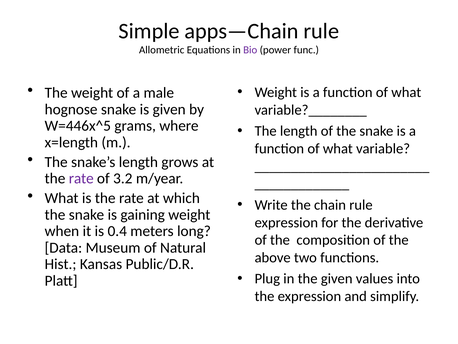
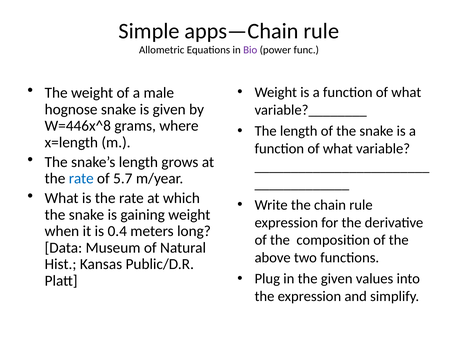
W=446x^5: W=446x^5 -> W=446x^8
rate at (81, 178) colour: purple -> blue
3.2: 3.2 -> 5.7
